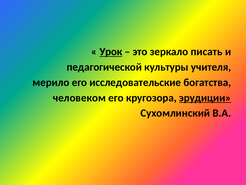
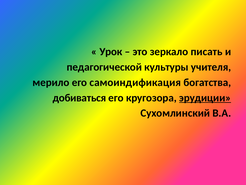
Урок underline: present -> none
исследовательские: исследовательские -> самоиндификация
человеком: человеком -> добиваться
